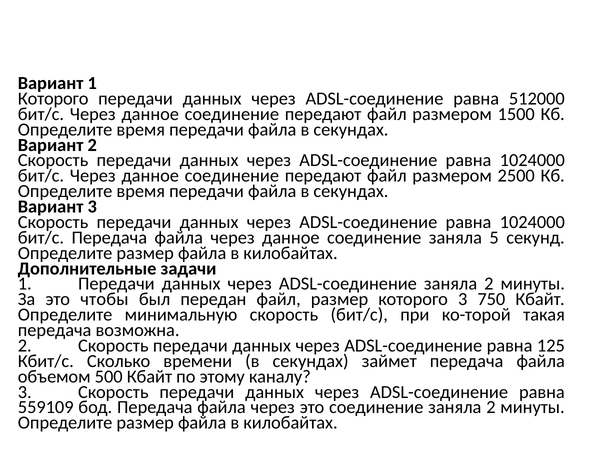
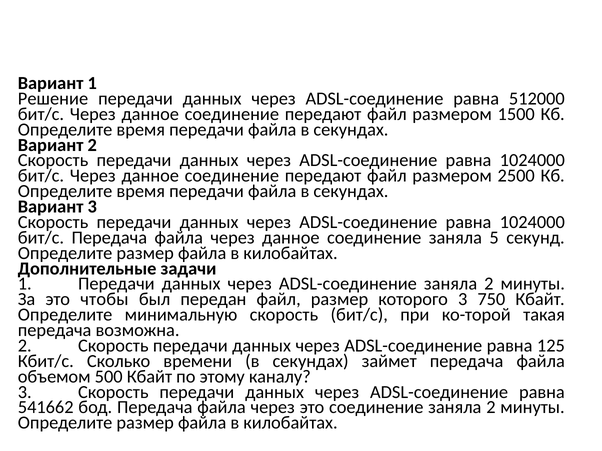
Которого at (53, 99): Которого -> Решение
559109: 559109 -> 541662
